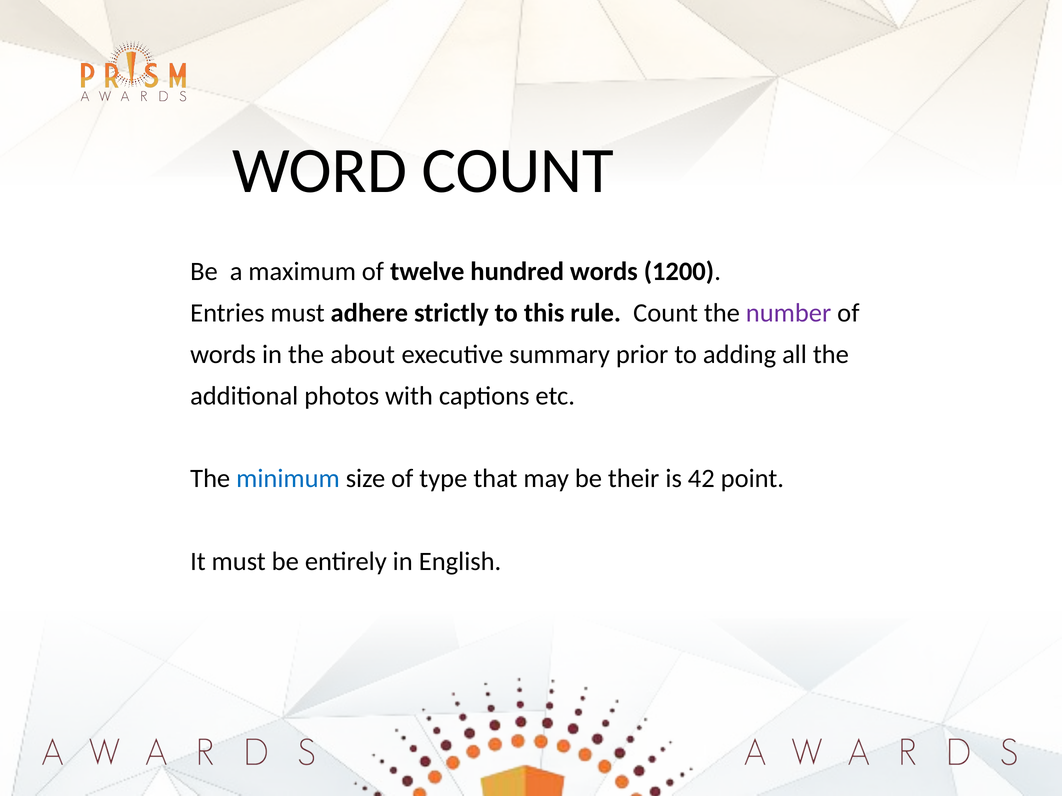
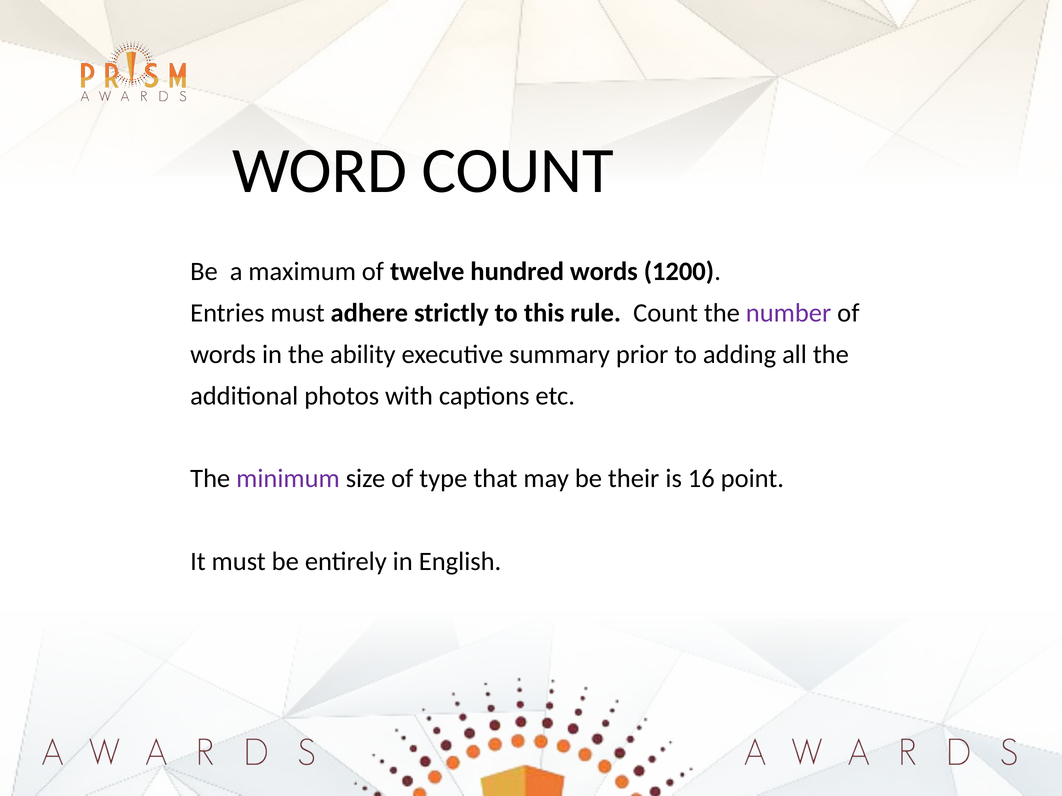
about: about -> ability
minimum colour: blue -> purple
42: 42 -> 16
